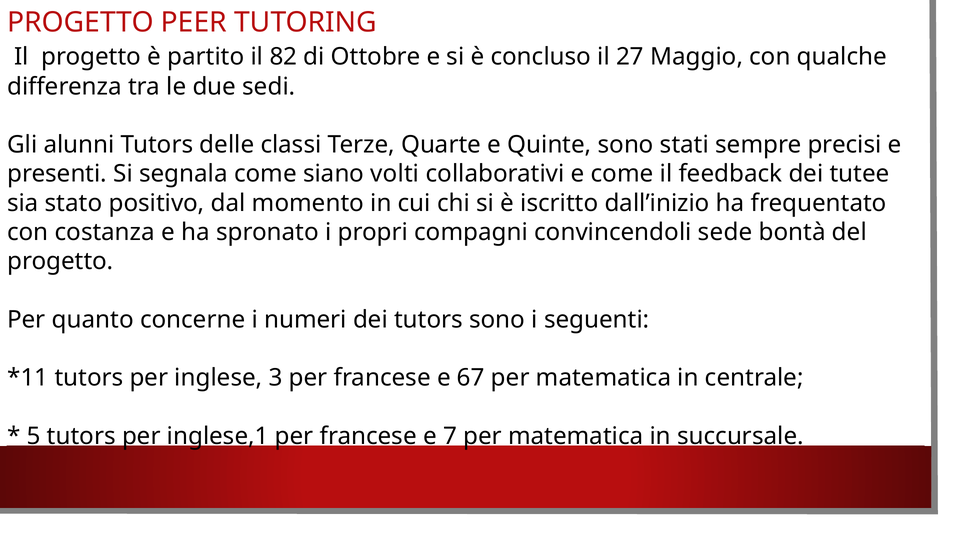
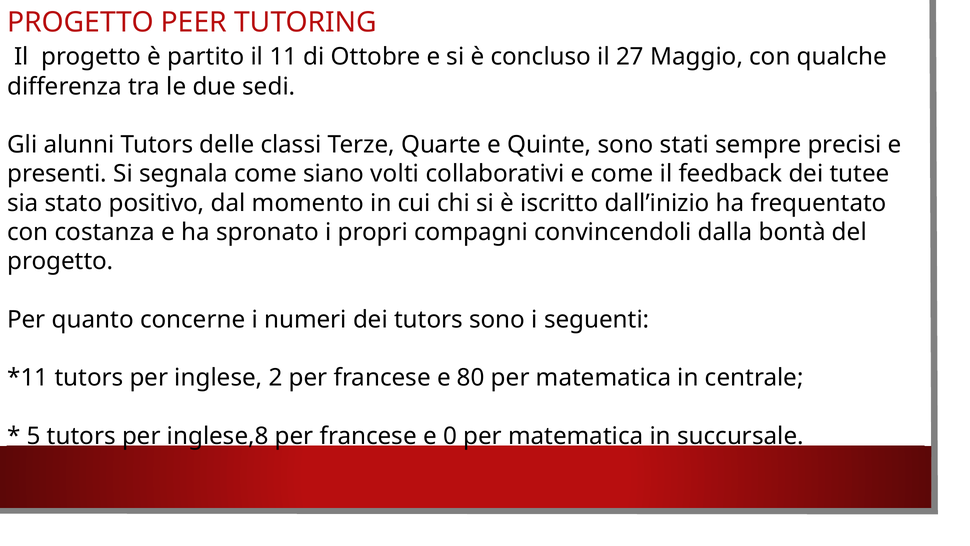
82: 82 -> 11
sede: sede -> dalla
3: 3 -> 2
67: 67 -> 80
inglese,1: inglese,1 -> inglese,8
7: 7 -> 0
